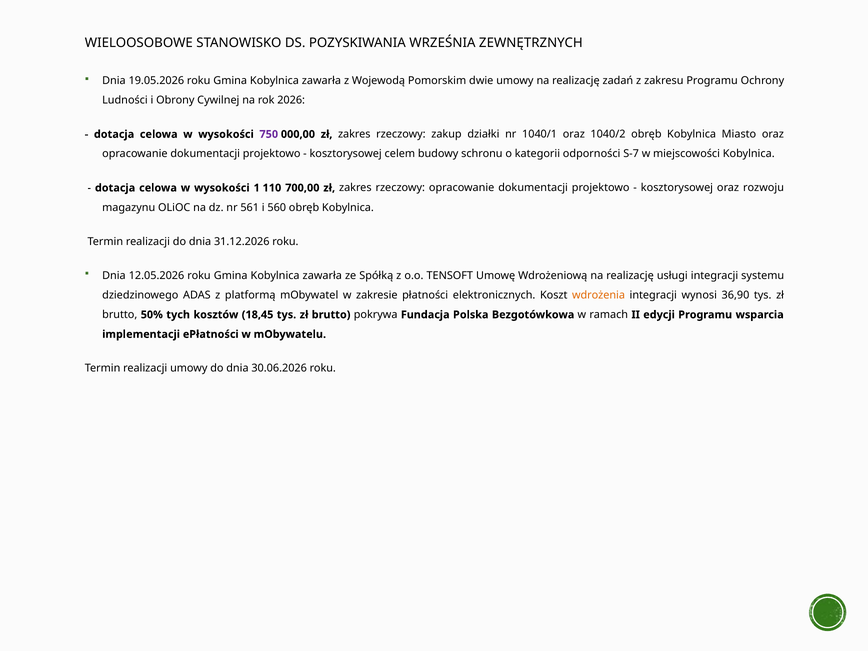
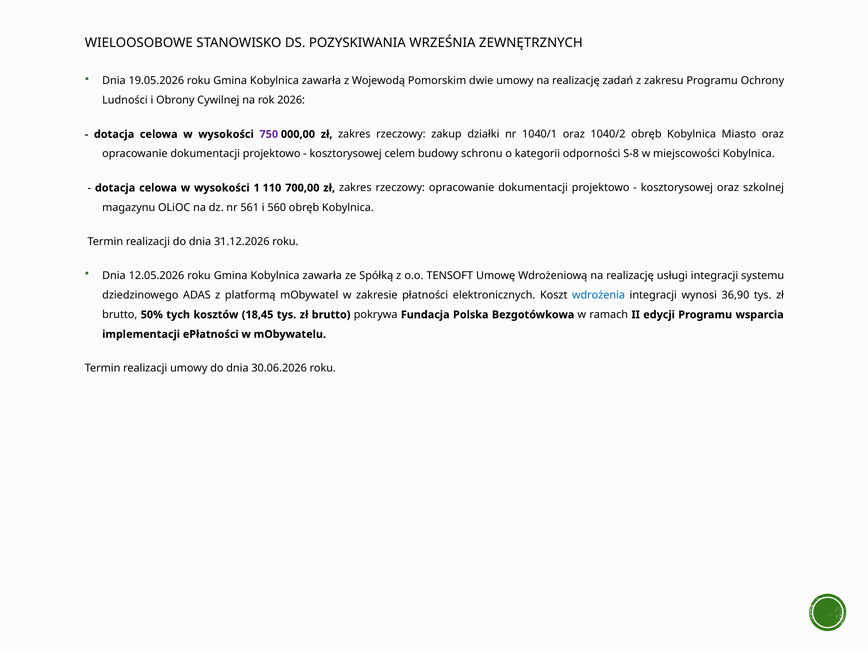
S-7: S-7 -> S-8
rozwoju: rozwoju -> szkolnej
wdrożenia colour: orange -> blue
